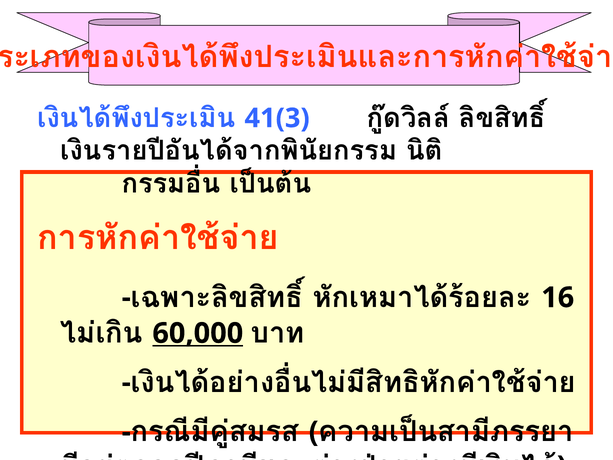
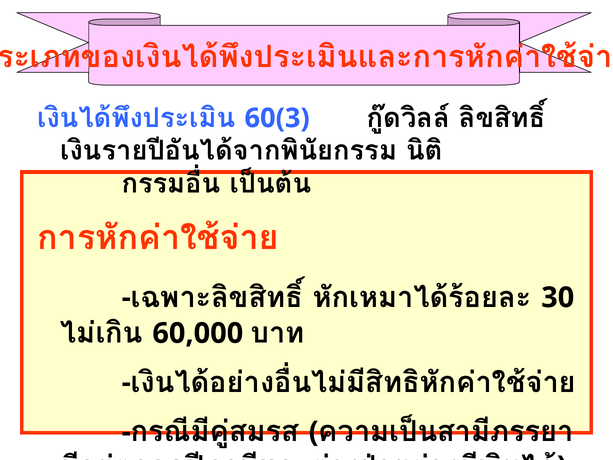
41(3: 41(3 -> 60(3
16: 16 -> 30
60,000 at (198, 333) underline: present -> none
